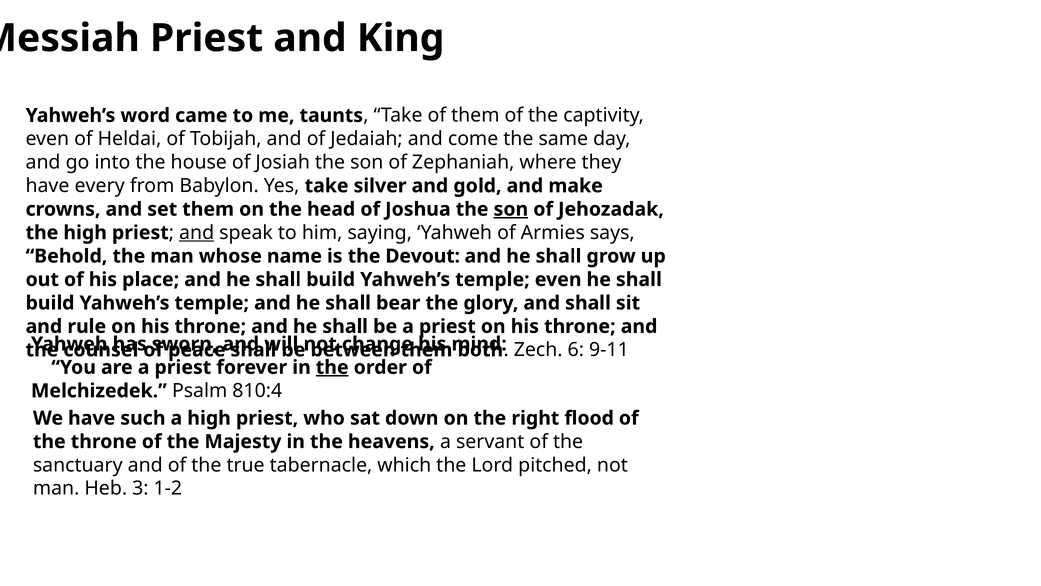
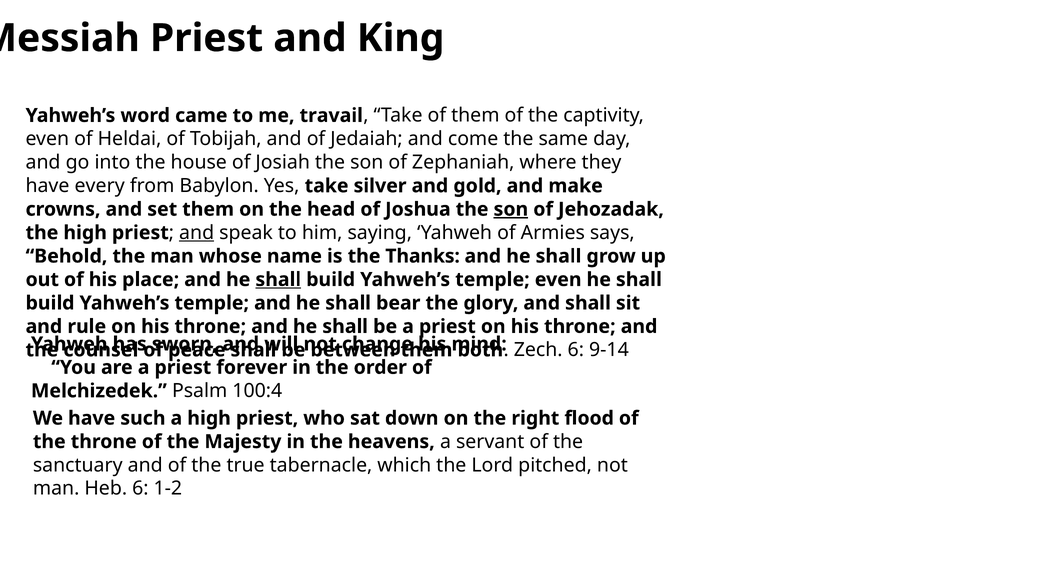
taunts: taunts -> travail
Devout: Devout -> Thanks
shall at (278, 279) underline: none -> present
9-11: 9-11 -> 9-14
the at (332, 367) underline: present -> none
810:4: 810:4 -> 100:4
Heb 3: 3 -> 6
